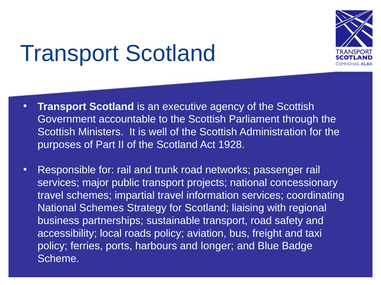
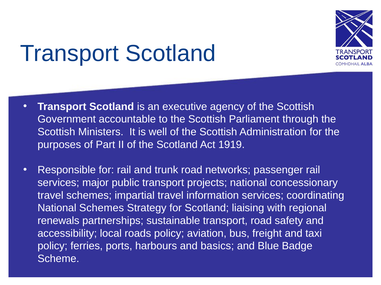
1928: 1928 -> 1919
business: business -> renewals
longer: longer -> basics
